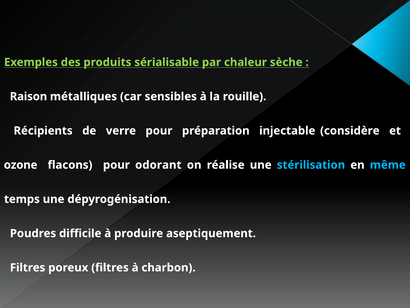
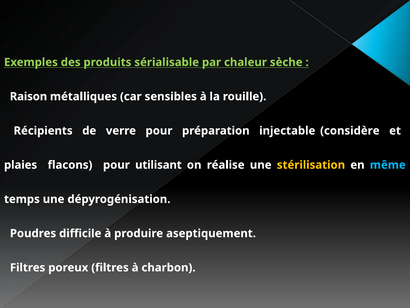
ozone: ozone -> plaies
odorant: odorant -> utilisant
stérilisation colour: light blue -> yellow
